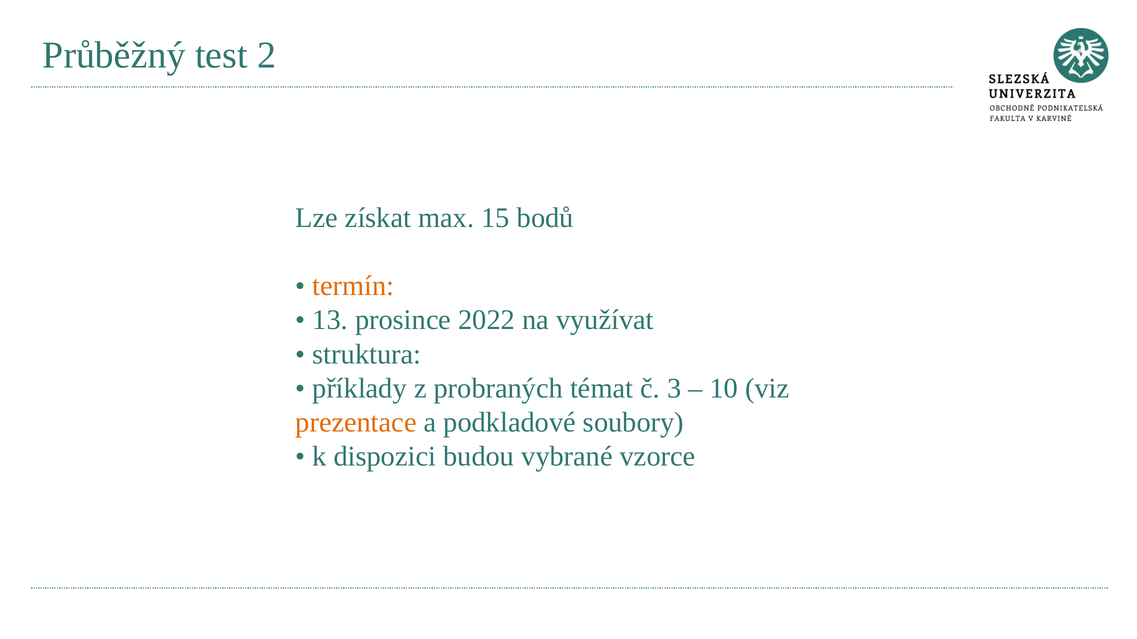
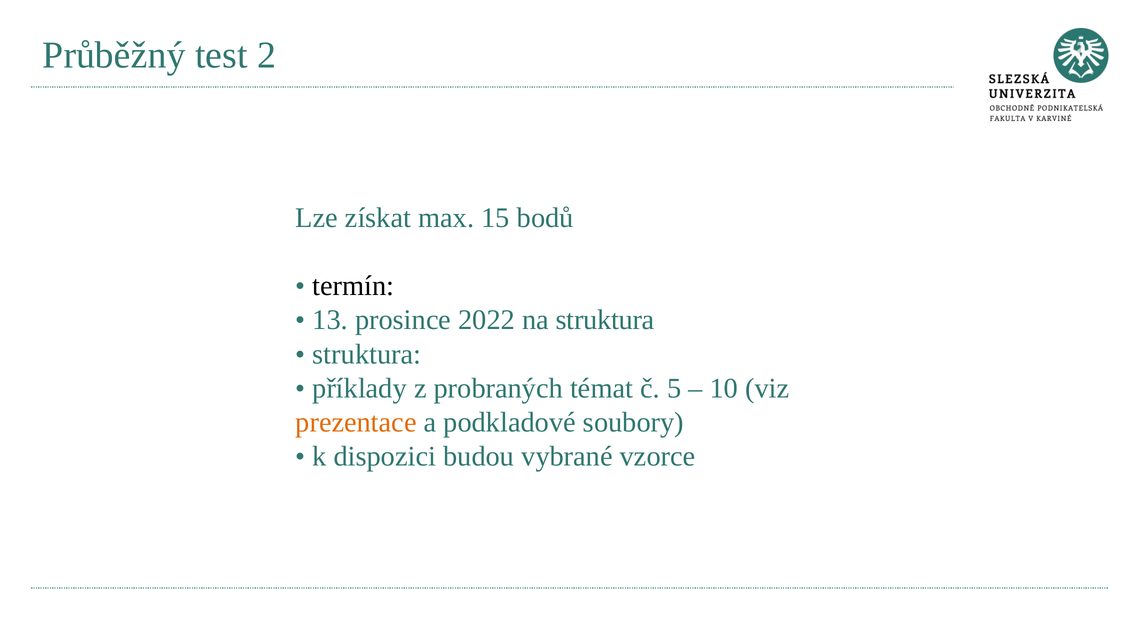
termín colour: orange -> black
na využívat: využívat -> struktura
3: 3 -> 5
